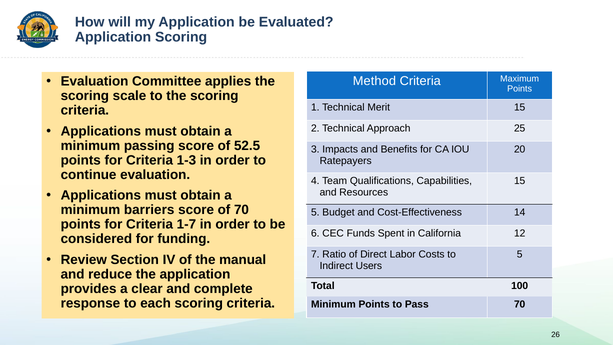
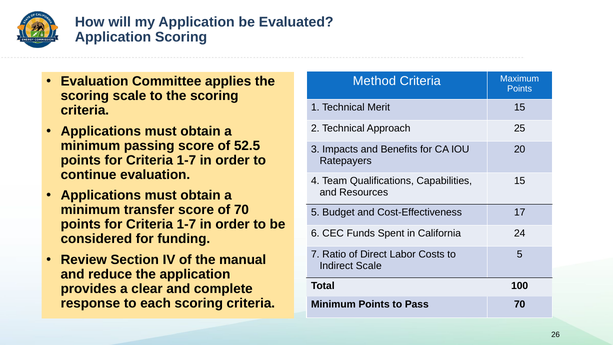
1-3 at (186, 160): 1-3 -> 1-7
barriers: barriers -> transfer
14: 14 -> 17
12: 12 -> 24
Indirect Users: Users -> Scale
